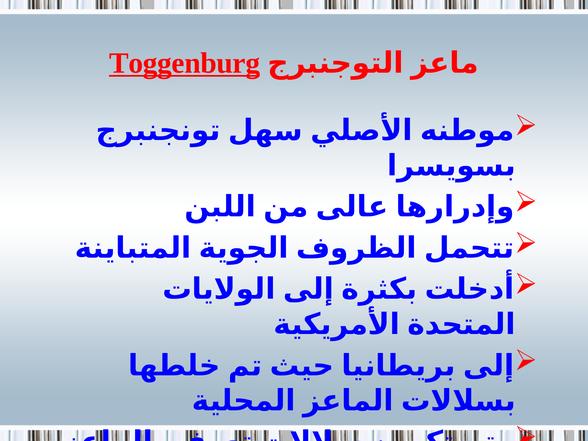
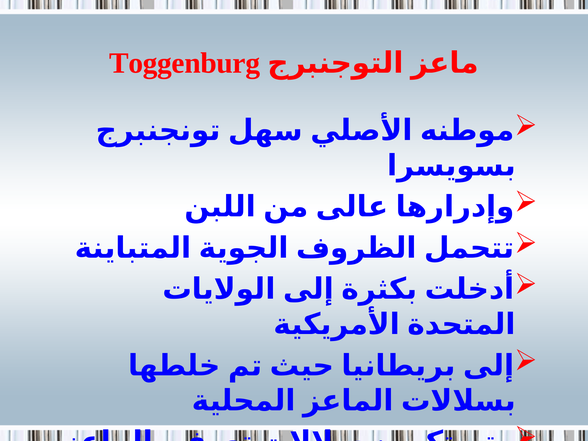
Toggenburg underline: present -> none
